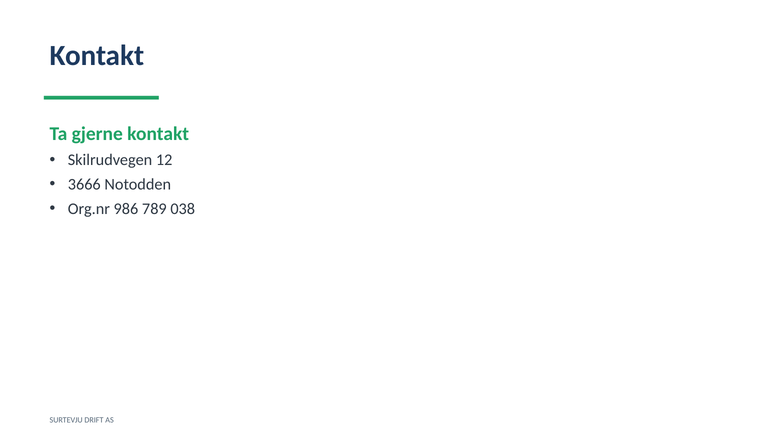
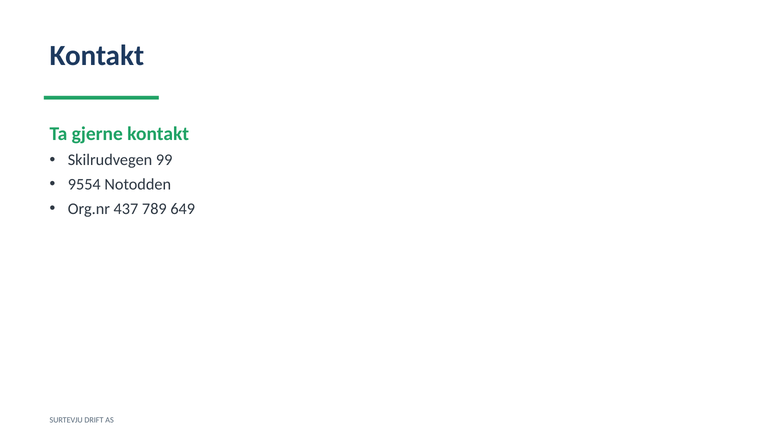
12: 12 -> 99
3666: 3666 -> 9554
986: 986 -> 437
038: 038 -> 649
